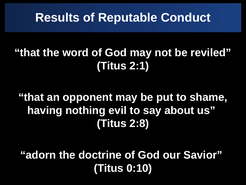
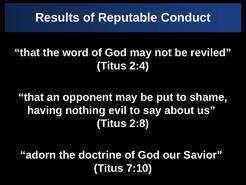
2:1: 2:1 -> 2:4
0:10: 0:10 -> 7:10
